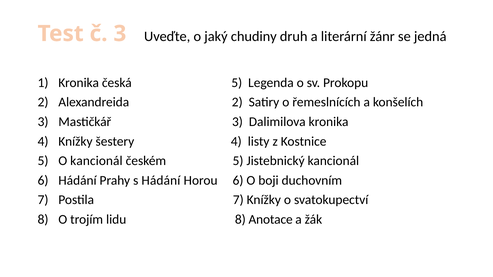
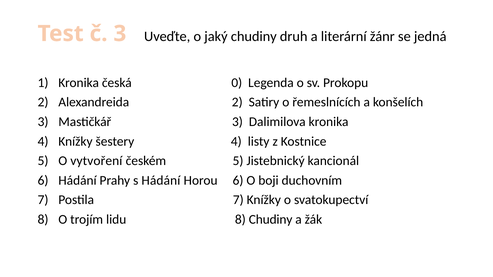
česká 5: 5 -> 0
O kancionál: kancionál -> vytvoření
8 Anotace: Anotace -> Chudiny
